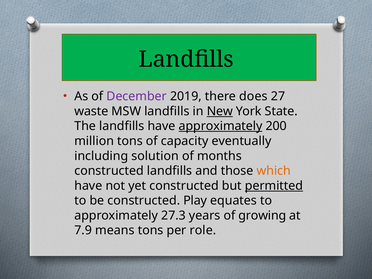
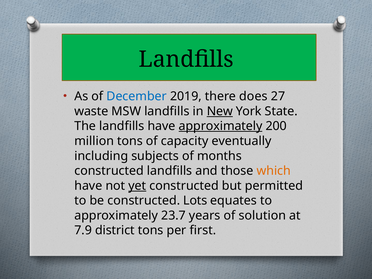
December colour: purple -> blue
solution: solution -> subjects
yet underline: none -> present
permitted underline: present -> none
Play: Play -> Lots
27.3: 27.3 -> 23.7
growing: growing -> solution
means: means -> district
role: role -> first
